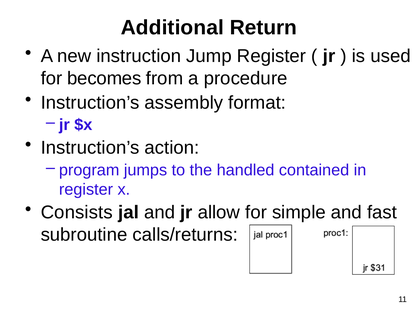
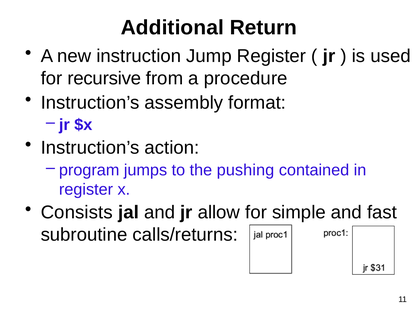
becomes: becomes -> recursive
handled: handled -> pushing
